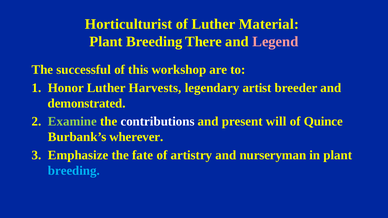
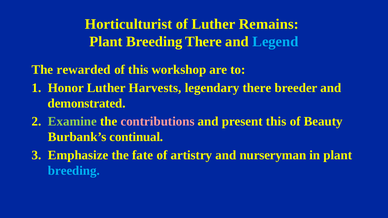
Material: Material -> Remains
Legend colour: pink -> light blue
successful: successful -> rewarded
legendary artist: artist -> there
contributions colour: white -> pink
present will: will -> this
Quince: Quince -> Beauty
wherever: wherever -> continual
